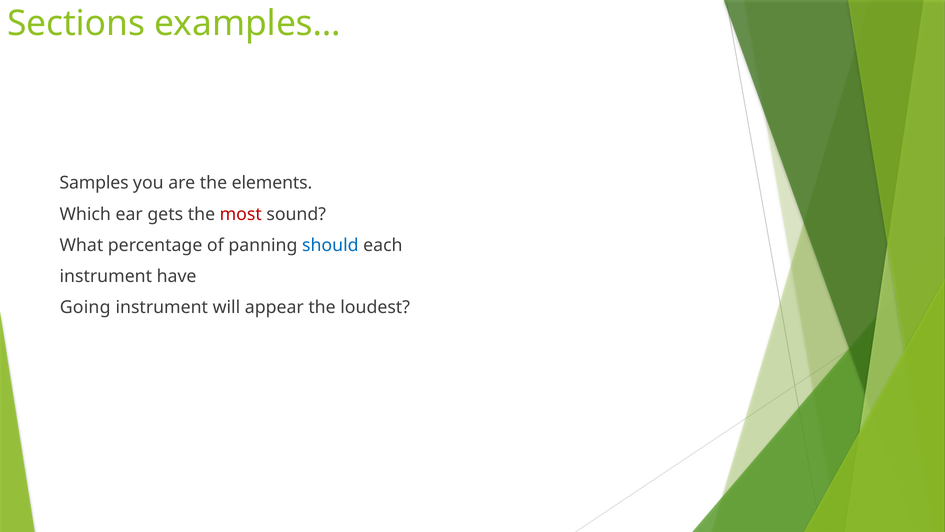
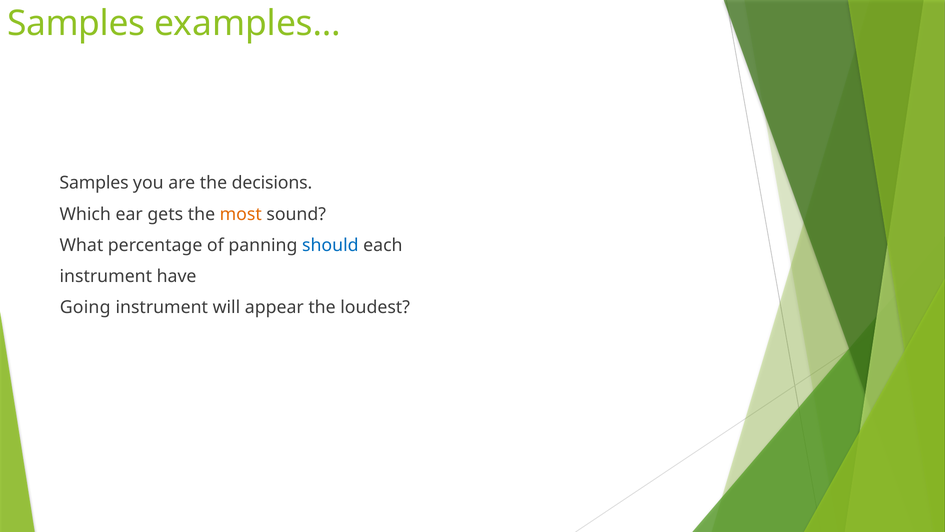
Sections at (76, 23): Sections -> Samples
elements: elements -> decisions
most colour: red -> orange
